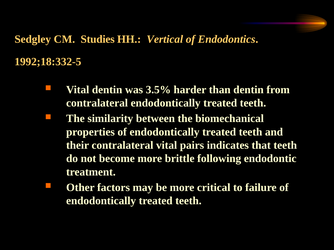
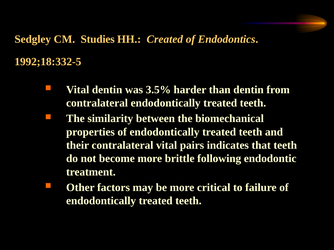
Vertical: Vertical -> Created
